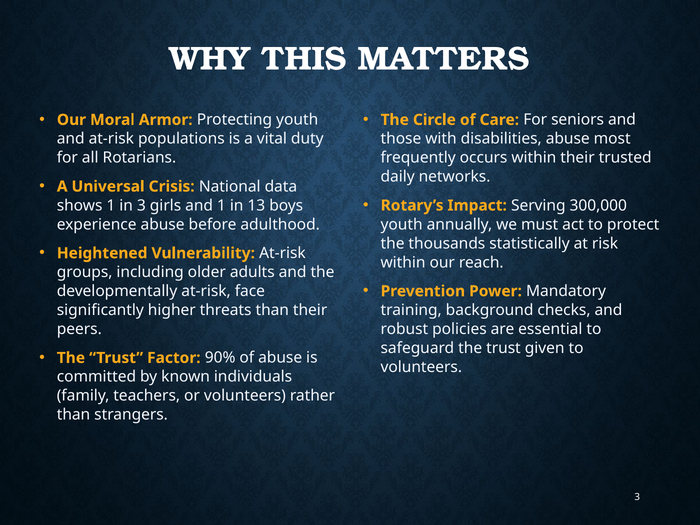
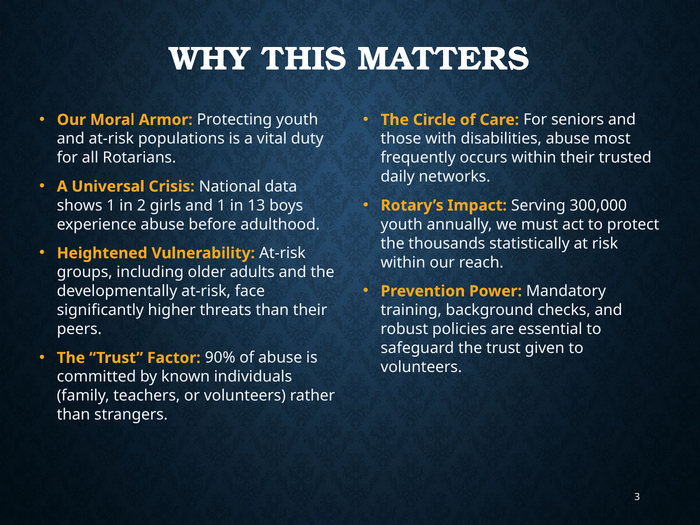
in 3: 3 -> 2
